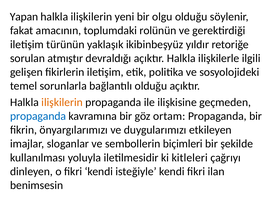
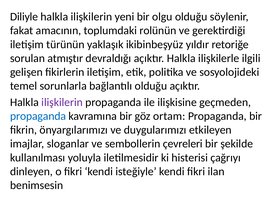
Yapan: Yapan -> Diliyle
ilişkilerin at (62, 102) colour: orange -> purple
biçimleri: biçimleri -> çevreleri
kitleleri: kitleleri -> histerisi
